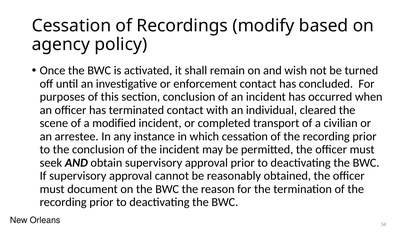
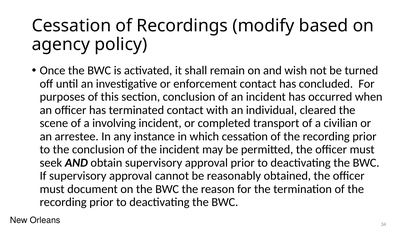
modified: modified -> involving
